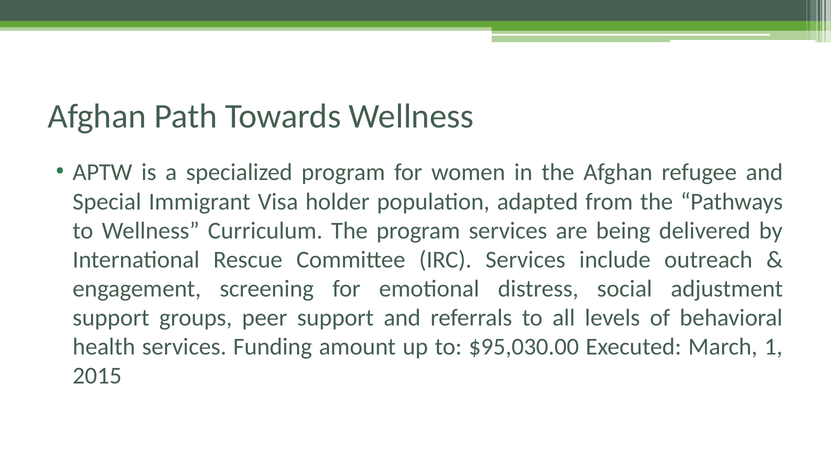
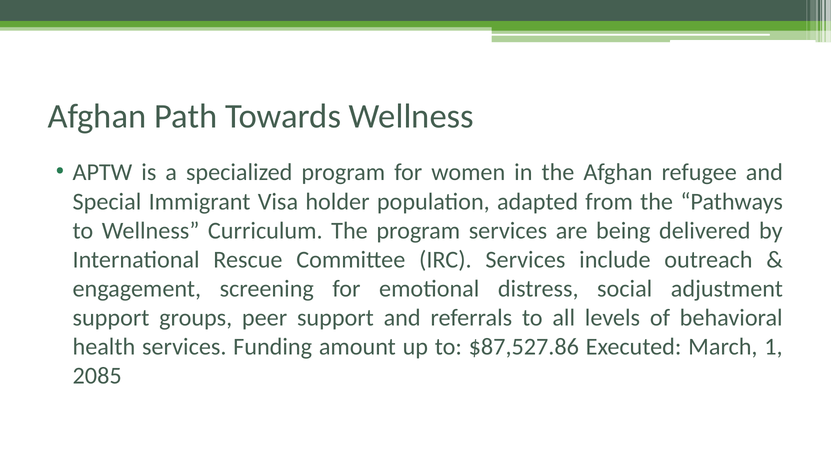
$95,030.00: $95,030.00 -> $87,527.86
2015: 2015 -> 2085
